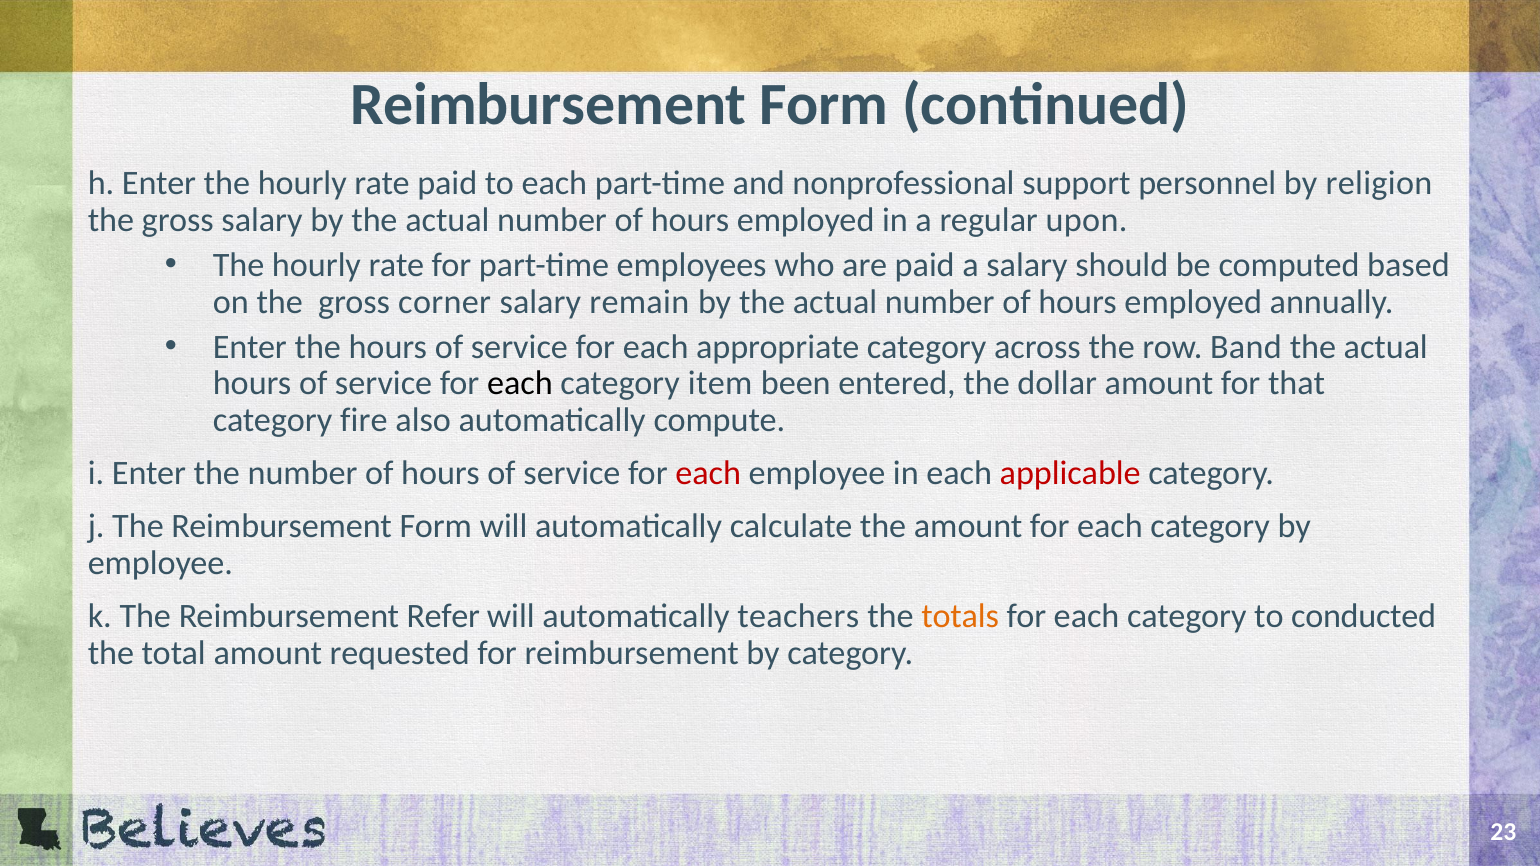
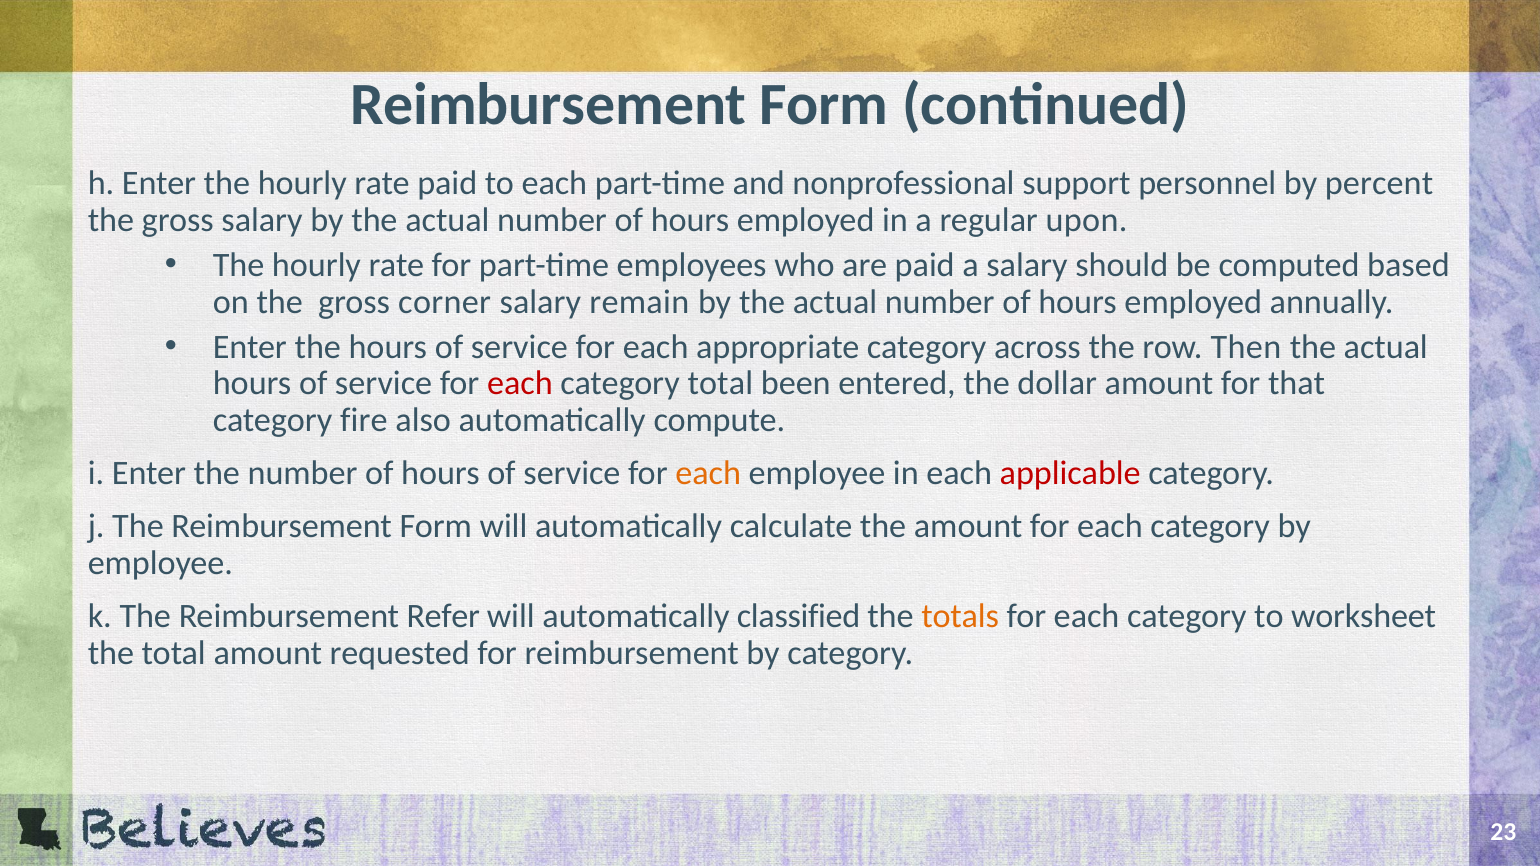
religion: religion -> percent
Band: Band -> Then
each at (520, 384) colour: black -> red
category item: item -> total
each at (708, 474) colour: red -> orange
teachers: teachers -> classified
conducted: conducted -> worksheet
